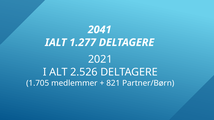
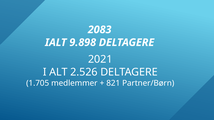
2041: 2041 -> 2083
1.277: 1.277 -> 9.898
